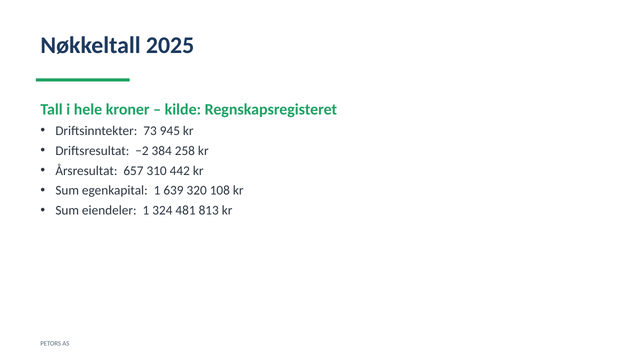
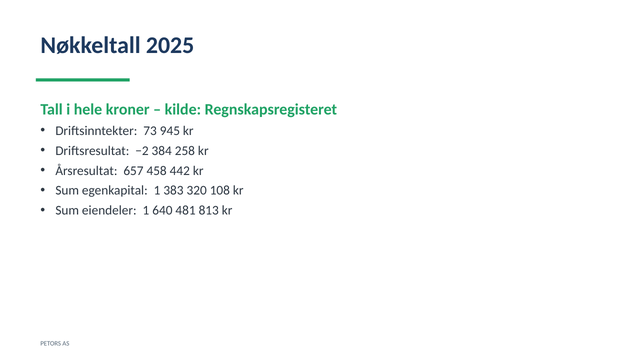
310: 310 -> 458
639: 639 -> 383
324: 324 -> 640
